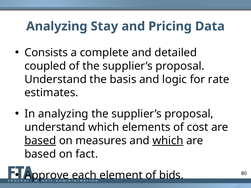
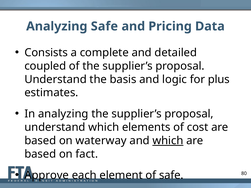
Analyzing Stay: Stay -> Safe
rate: rate -> plus
based at (40, 141) underline: present -> none
measures: measures -> waterway
of bids: bids -> safe
